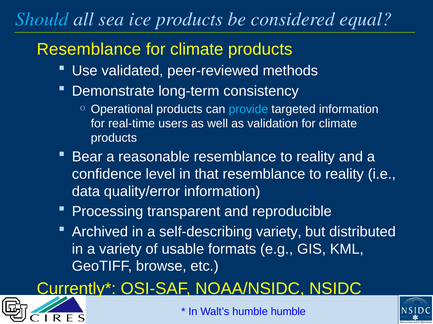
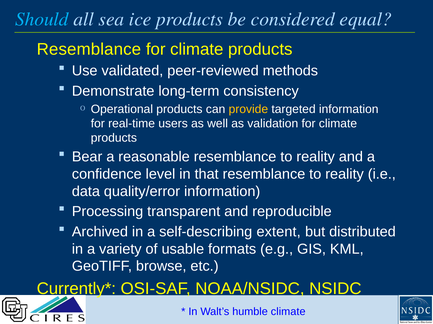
provide colour: light blue -> yellow
self-describing variety: variety -> extent
humble humble: humble -> climate
